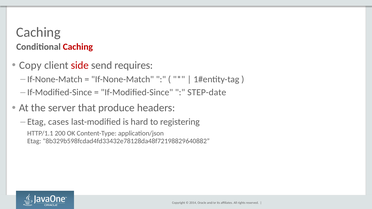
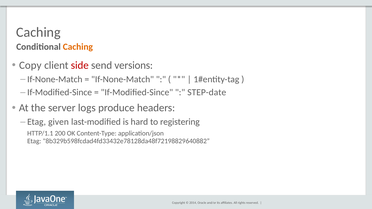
Caching at (78, 47) colour: red -> orange
requires: requires -> versions
that: that -> logs
cases: cases -> given
